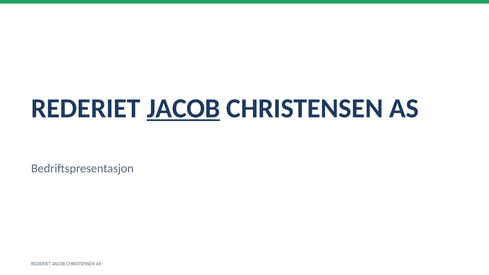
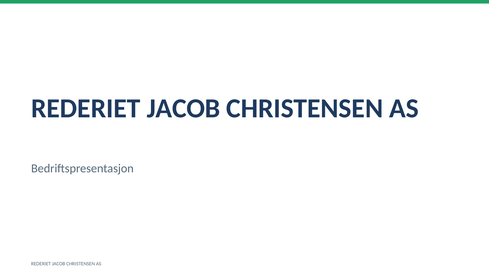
JACOB at (183, 108) underline: present -> none
